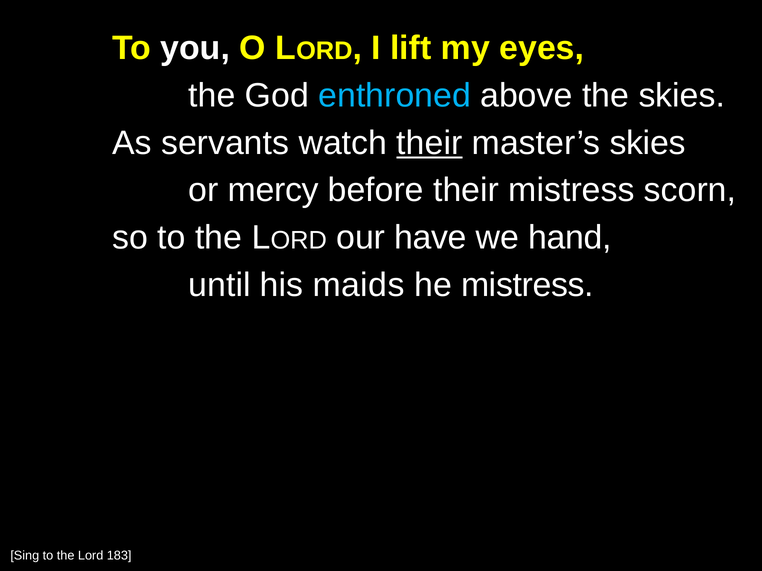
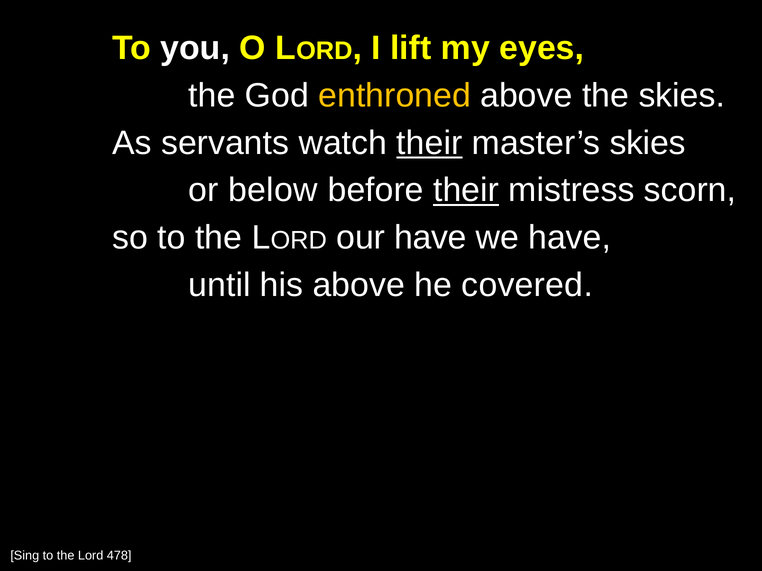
enthroned colour: light blue -> yellow
mercy: mercy -> below
their at (466, 190) underline: none -> present
we hand: hand -> have
his maids: maids -> above
he mistress: mistress -> covered
183: 183 -> 478
